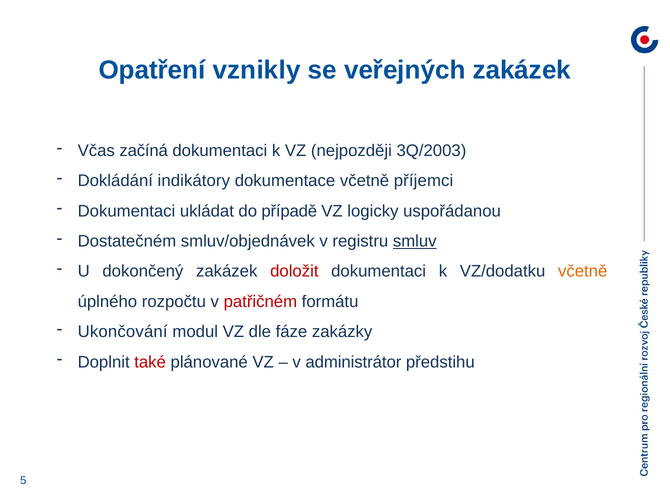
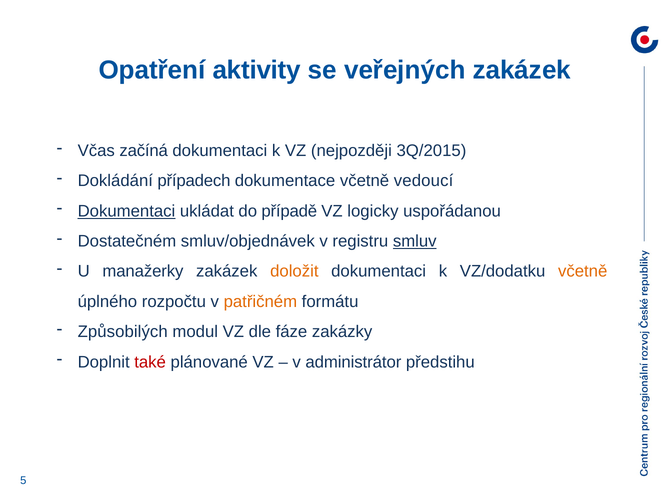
vznikly: vznikly -> aktivity
3Q/2003: 3Q/2003 -> 3Q/2015
indikátory: indikátory -> případech
příjemci: příjemci -> vedoucí
Dokumentaci at (126, 211) underline: none -> present
dokončený: dokončený -> manažerky
doložit colour: red -> orange
patřičném colour: red -> orange
Ukončování: Ukončování -> Způsobilých
